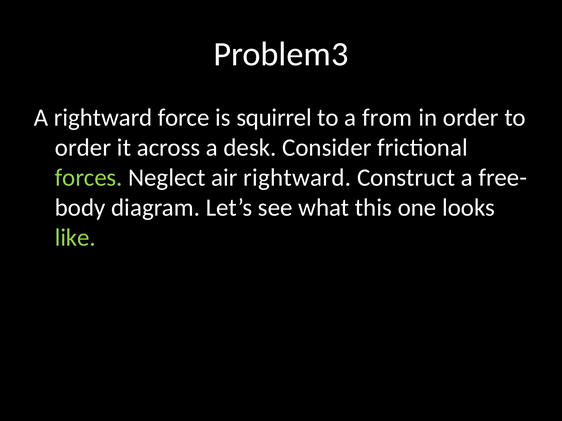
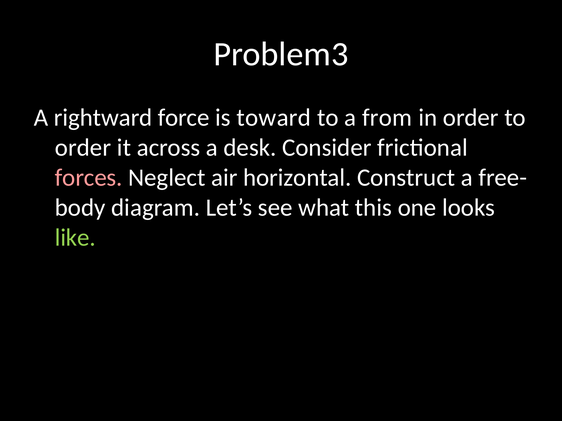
squirrel: squirrel -> toward
forces colour: light green -> pink
air rightward: rightward -> horizontal
